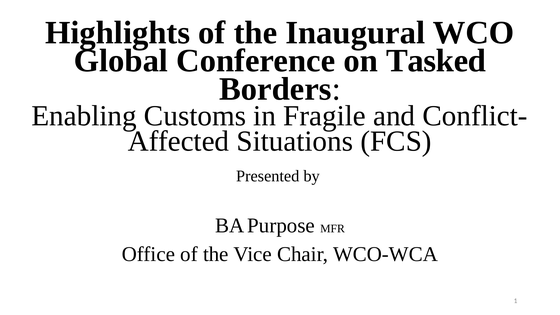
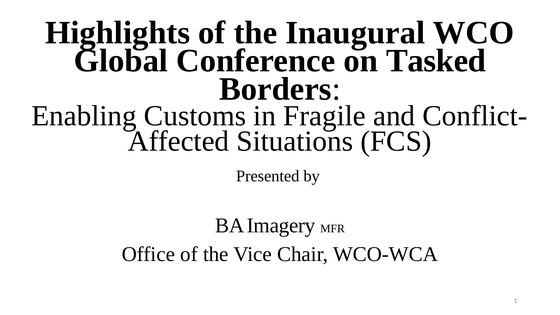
Purpose: Purpose -> Imagery
